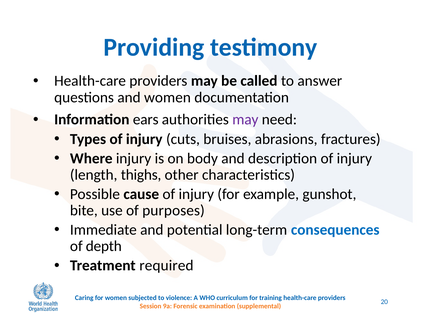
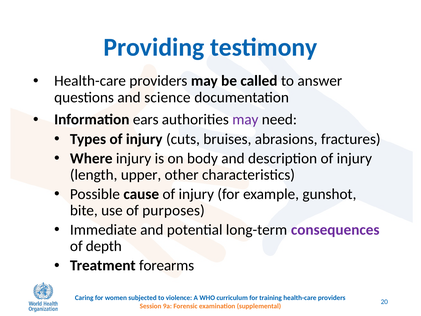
and women: women -> science
thighs: thighs -> upper
consequences colour: blue -> purple
required: required -> forearms
